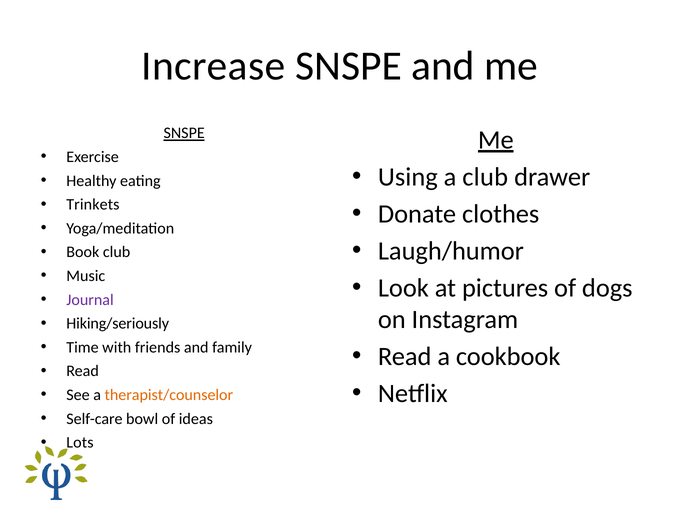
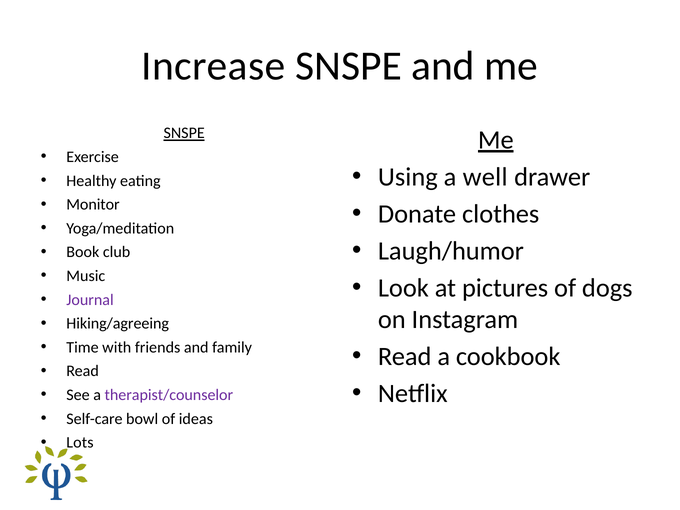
a club: club -> well
Trinkets: Trinkets -> Monitor
Hiking/seriously: Hiking/seriously -> Hiking/agreeing
therapist/counselor colour: orange -> purple
